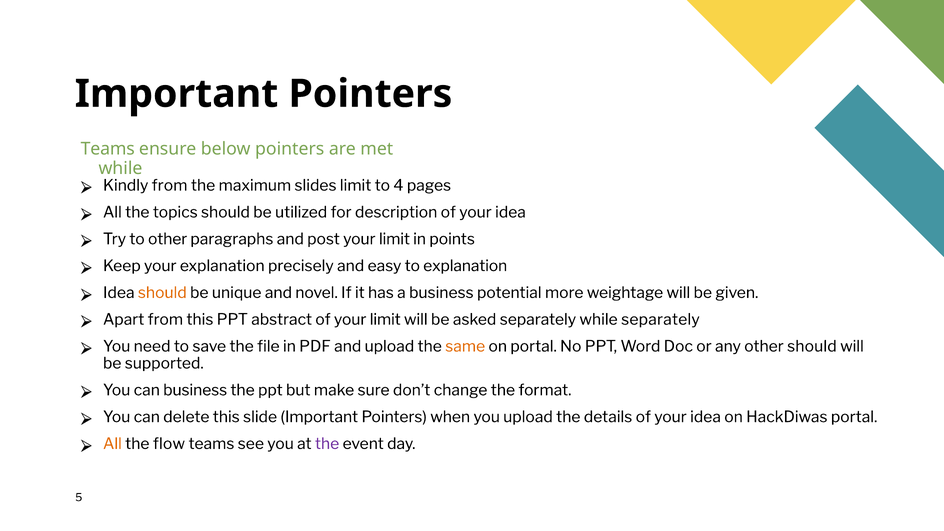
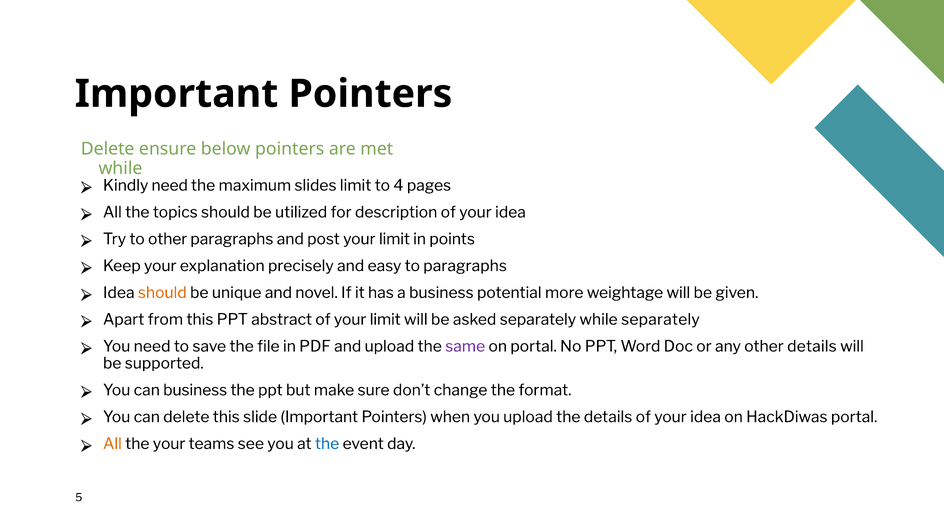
Teams at (108, 149): Teams -> Delete
Kindly from: from -> need
to explanation: explanation -> paragraphs
same colour: orange -> purple
other should: should -> details
the flow: flow -> your
the at (327, 444) colour: purple -> blue
